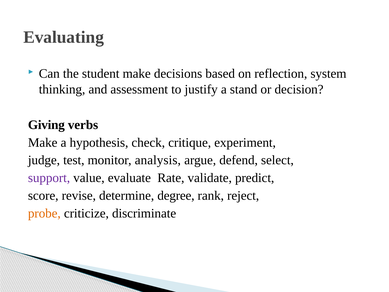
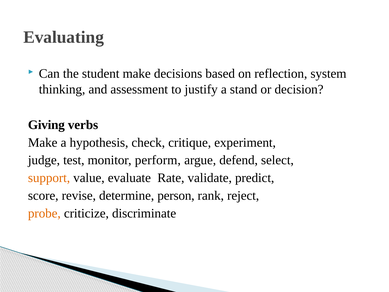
analysis: analysis -> perform
support colour: purple -> orange
degree: degree -> person
